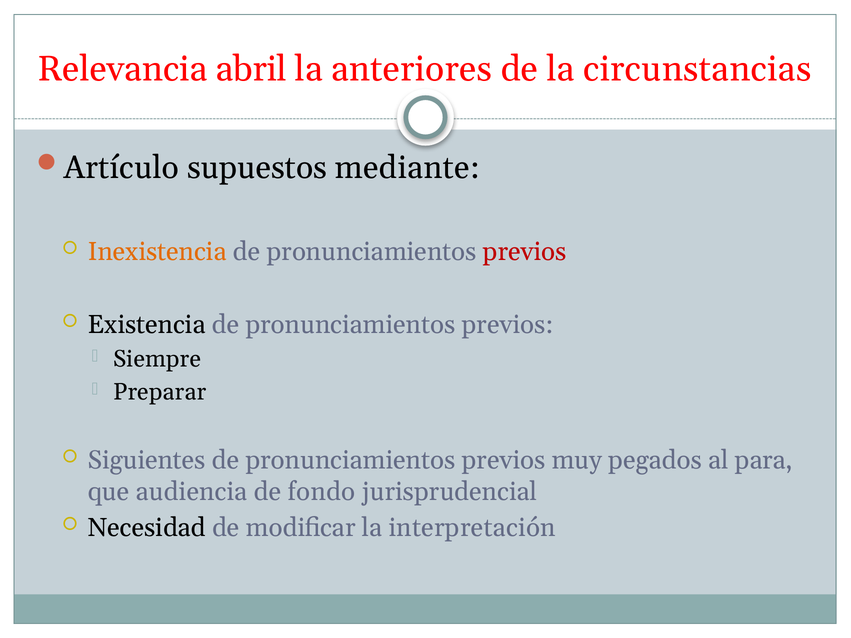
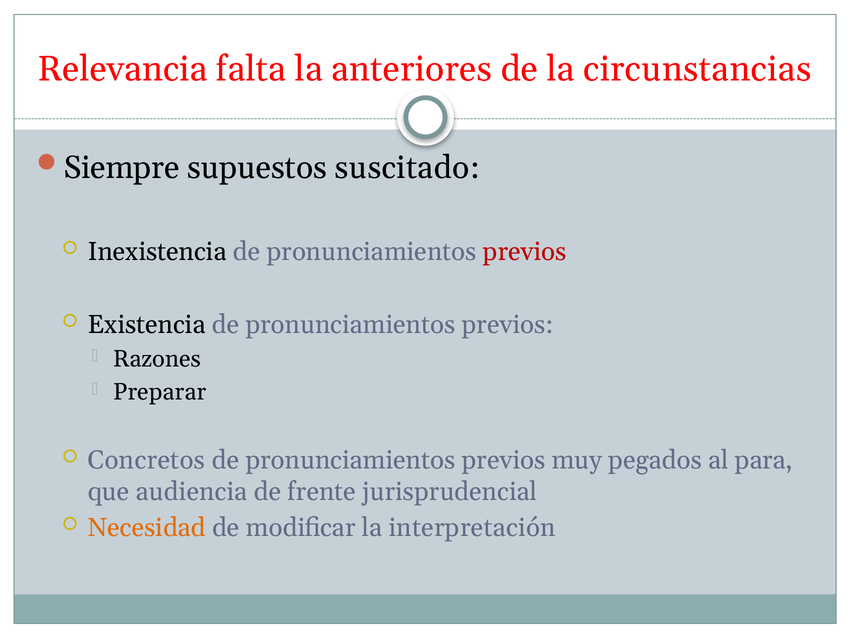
abril: abril -> falta
Artículo: Artículo -> Siempre
mediante: mediante -> suscitado
Inexistencia colour: orange -> black
Siempre: Siempre -> Razones
Siguientes: Siguientes -> Concretos
fondo: fondo -> frente
Necesidad colour: black -> orange
